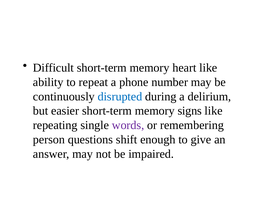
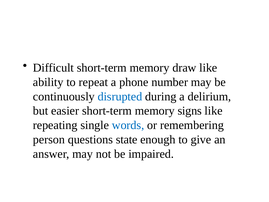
heart: heart -> draw
words colour: purple -> blue
shift: shift -> state
